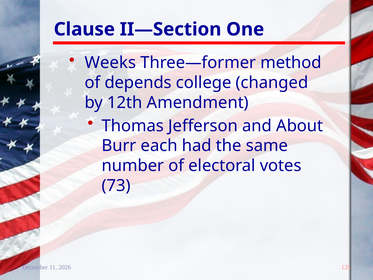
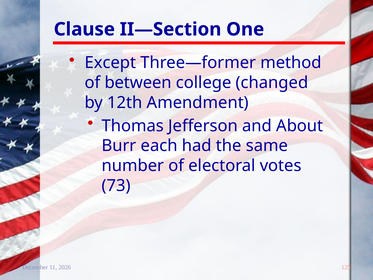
Weeks: Weeks -> Except
depends: depends -> between
